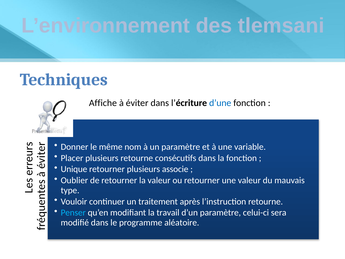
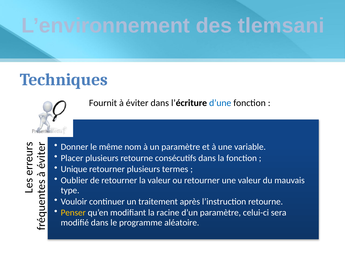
Affiche: Affiche -> Fournit
associe: associe -> termes
Penser colour: light blue -> yellow
travail: travail -> racine
